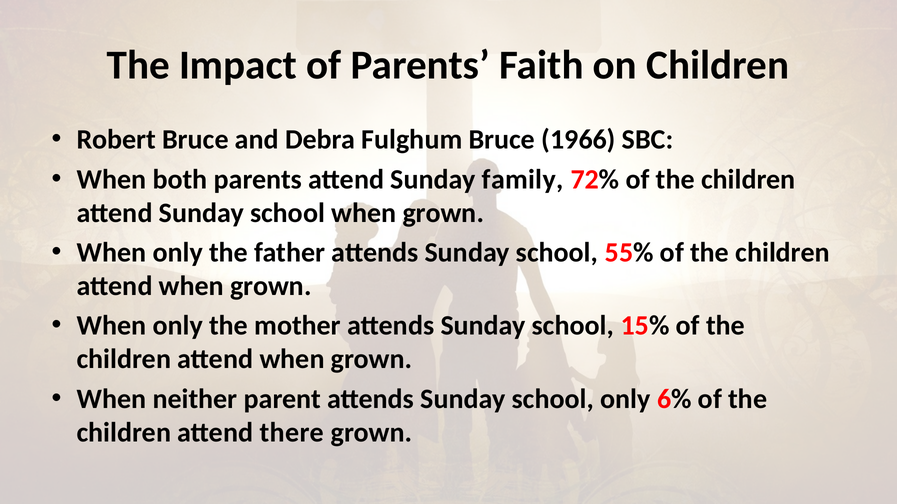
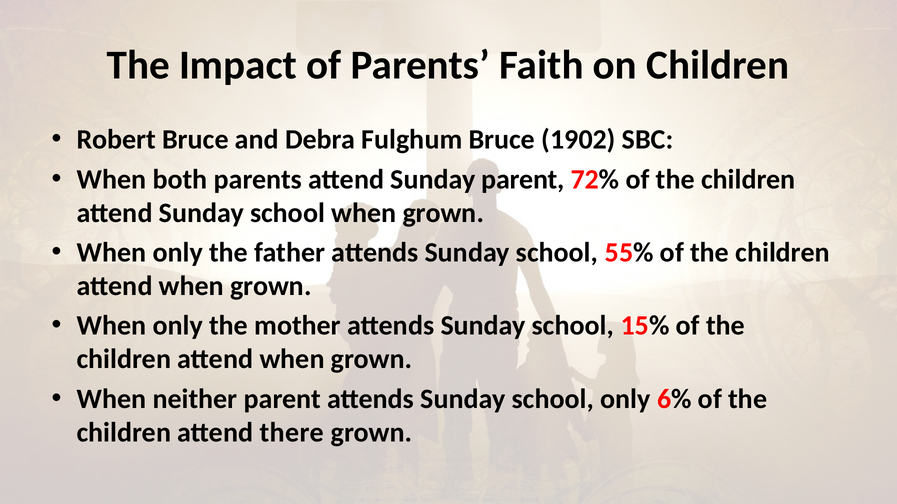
1966: 1966 -> 1902
Sunday family: family -> parent
